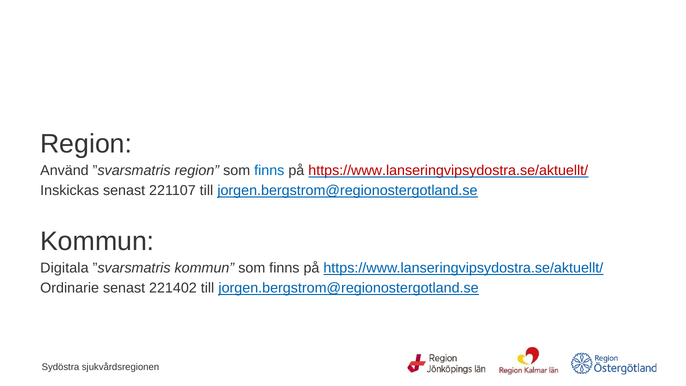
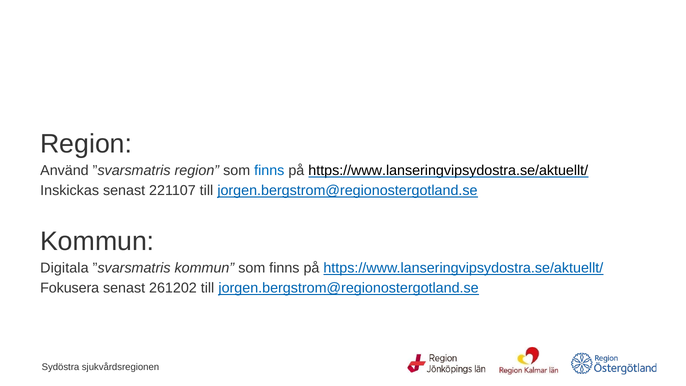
https://www.lanseringvipsydostra.se/aktuellt/ at (448, 171) colour: red -> black
Ordinarie: Ordinarie -> Fokusera
221402: 221402 -> 261202
